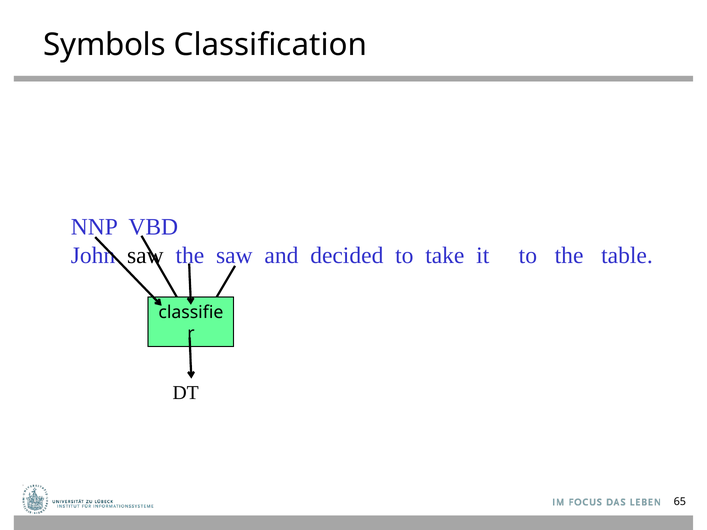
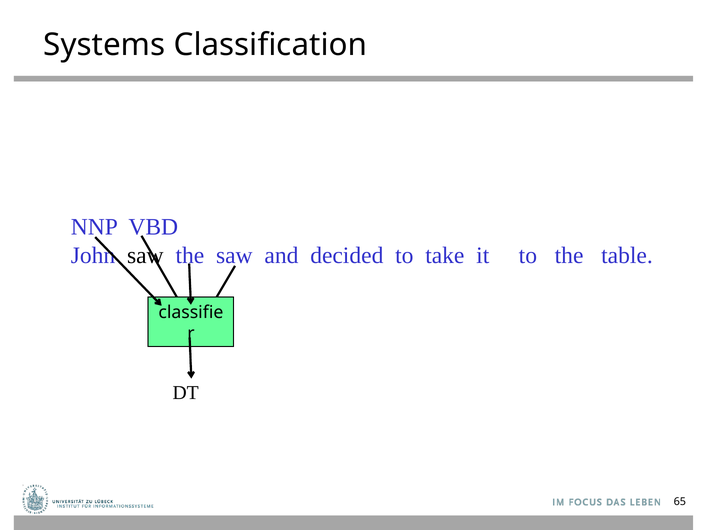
Symbols: Symbols -> Systems
